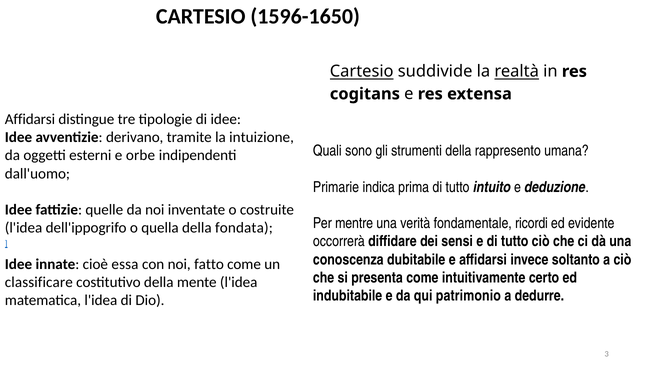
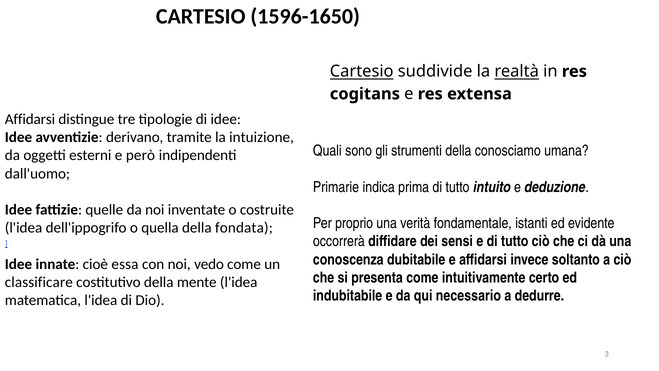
rappresento: rappresento -> conosciamo
orbe: orbe -> però
mentre: mentre -> proprio
ricordi: ricordi -> istanti
fatto: fatto -> vedo
patrimonio: patrimonio -> necessario
